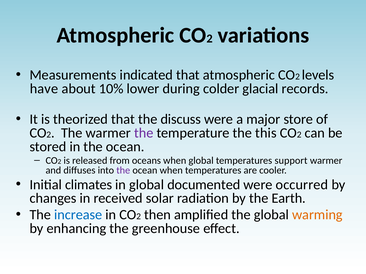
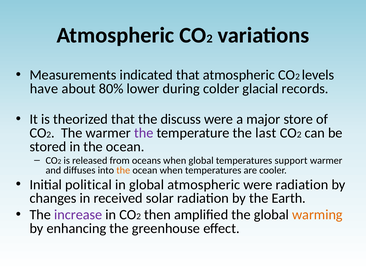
10%: 10% -> 80%
this: this -> last
the at (123, 171) colour: purple -> orange
climates: climates -> political
global documented: documented -> atmospheric
were occurred: occurred -> radiation
increase colour: blue -> purple
